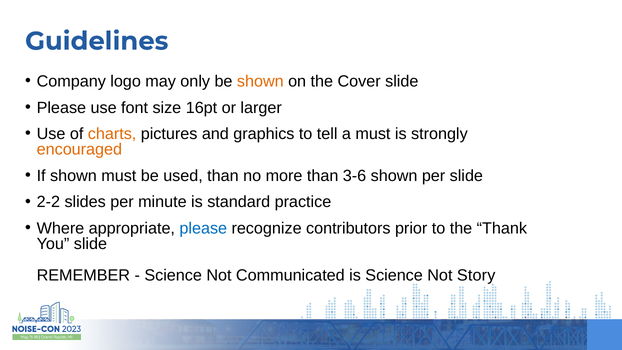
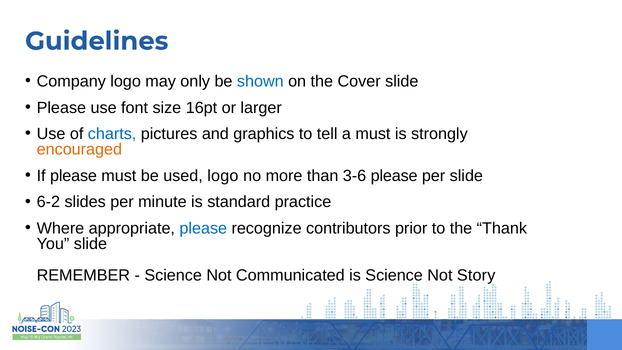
shown at (260, 81) colour: orange -> blue
charts colour: orange -> blue
If shown: shown -> please
used than: than -> logo
3-6 shown: shown -> please
2-2: 2-2 -> 6-2
